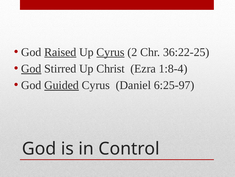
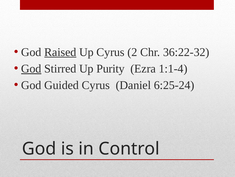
Cyrus at (111, 52) underline: present -> none
36:22-25: 36:22-25 -> 36:22-32
Christ: Christ -> Purity
1:8-4: 1:8-4 -> 1:1-4
Guided underline: present -> none
6:25-97: 6:25-97 -> 6:25-24
